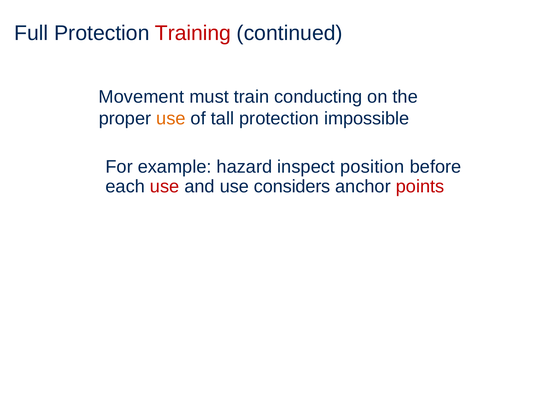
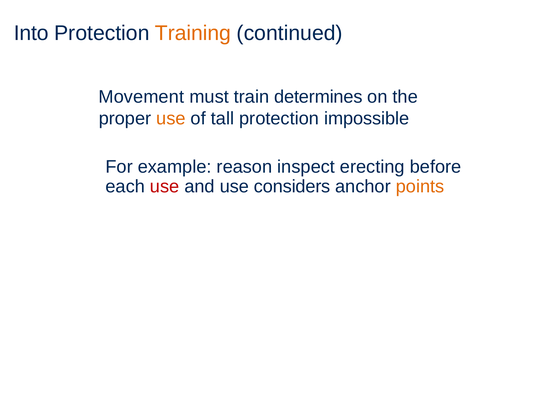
Full: Full -> Into
Training colour: red -> orange
conducting: conducting -> determines
hazard: hazard -> reason
position: position -> erecting
points colour: red -> orange
